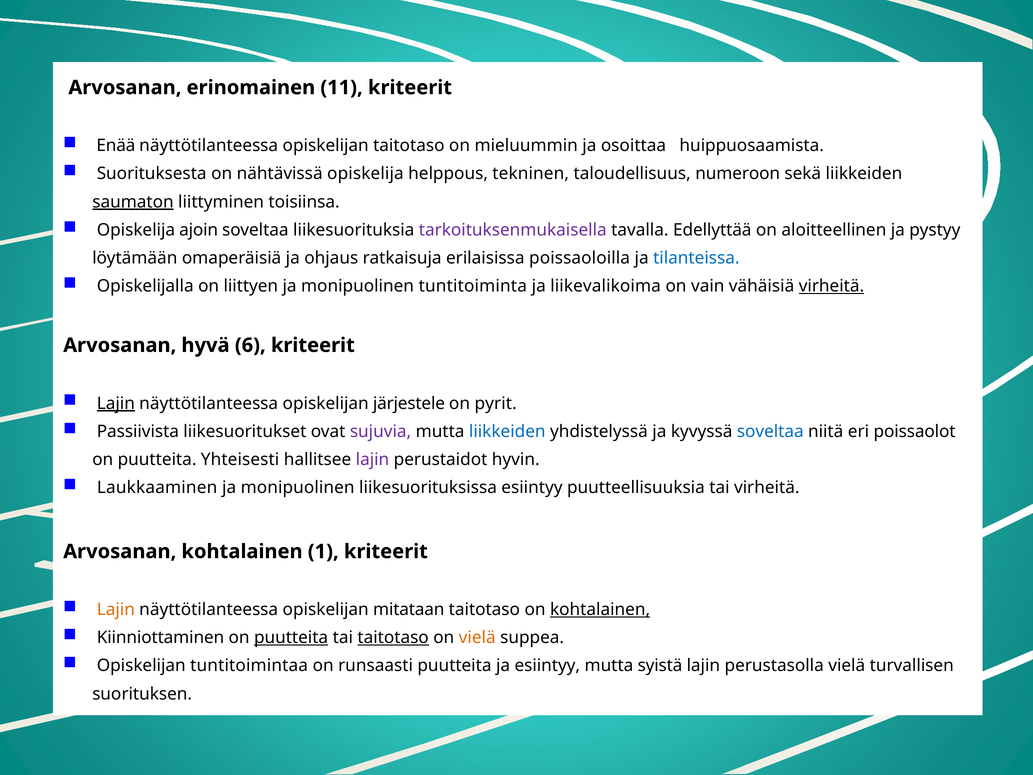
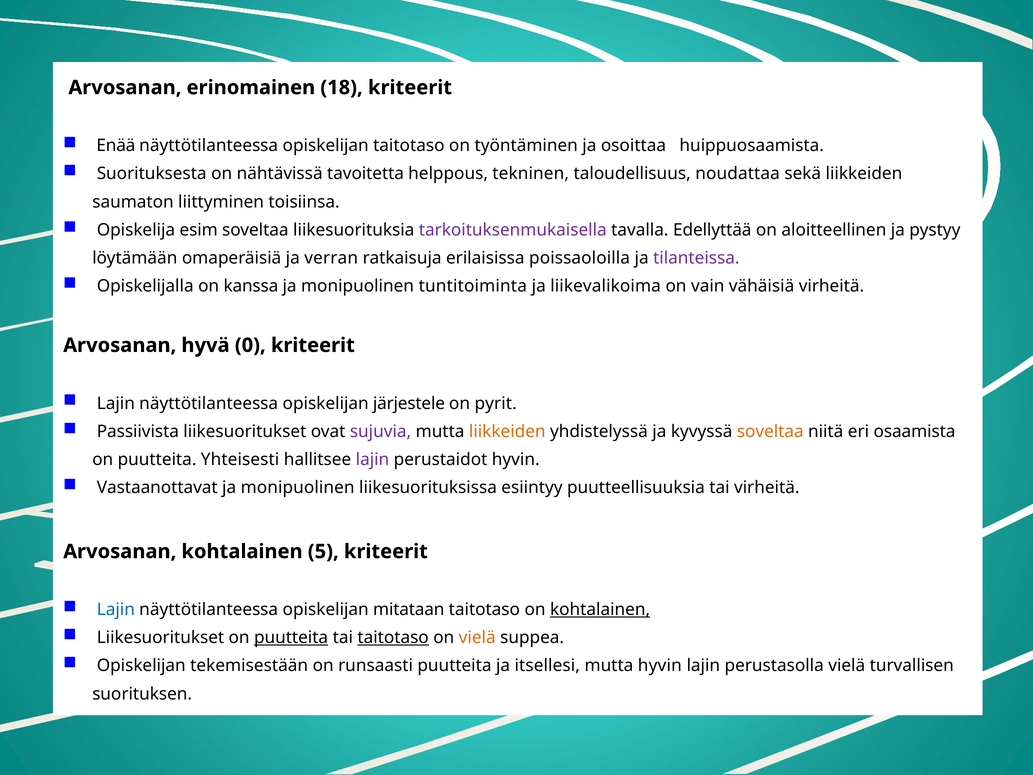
11: 11 -> 18
mieluummin: mieluummin -> työntäminen
nähtävissä opiskelija: opiskelija -> tavoitetta
numeroon: numeroon -> noudattaa
saumaton underline: present -> none
ajoin: ajoin -> esim
ohjaus: ohjaus -> verran
tilanteissa colour: blue -> purple
liittyen: liittyen -> kanssa
virheitä at (831, 286) underline: present -> none
6: 6 -> 0
Lajin at (116, 403) underline: present -> none
liikkeiden at (507, 431) colour: blue -> orange
soveltaa at (770, 431) colour: blue -> orange
poissaolot: poissaolot -> osaamista
Laukkaaminen: Laukkaaminen -> Vastaanottavat
1: 1 -> 5
Lajin at (116, 609) colour: orange -> blue
Kiinniottaminen at (161, 637): Kiinniottaminen -> Liikesuoritukset
tuntitoimintaa: tuntitoimintaa -> tekemisestään
ja esiintyy: esiintyy -> itsellesi
mutta syistä: syistä -> hyvin
